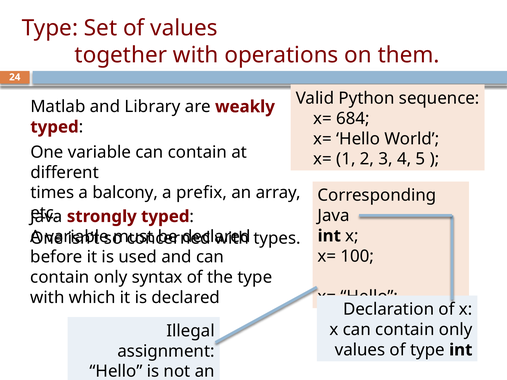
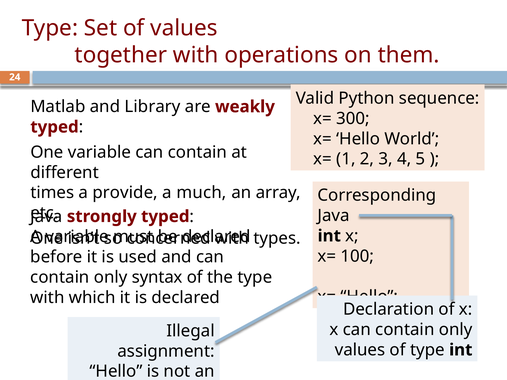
684: 684 -> 300
balcony: balcony -> provide
prefix: prefix -> much
